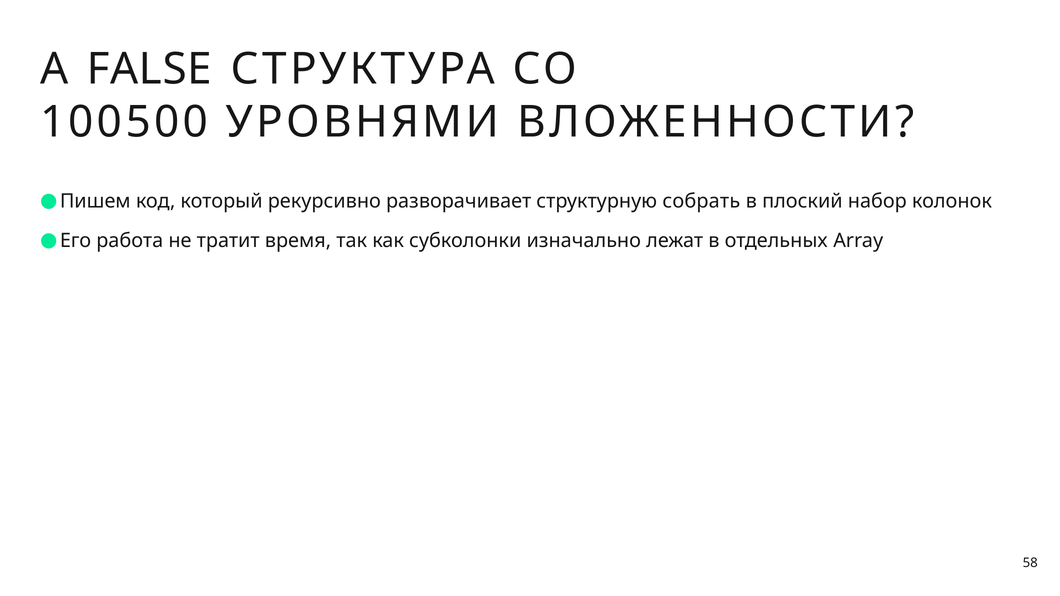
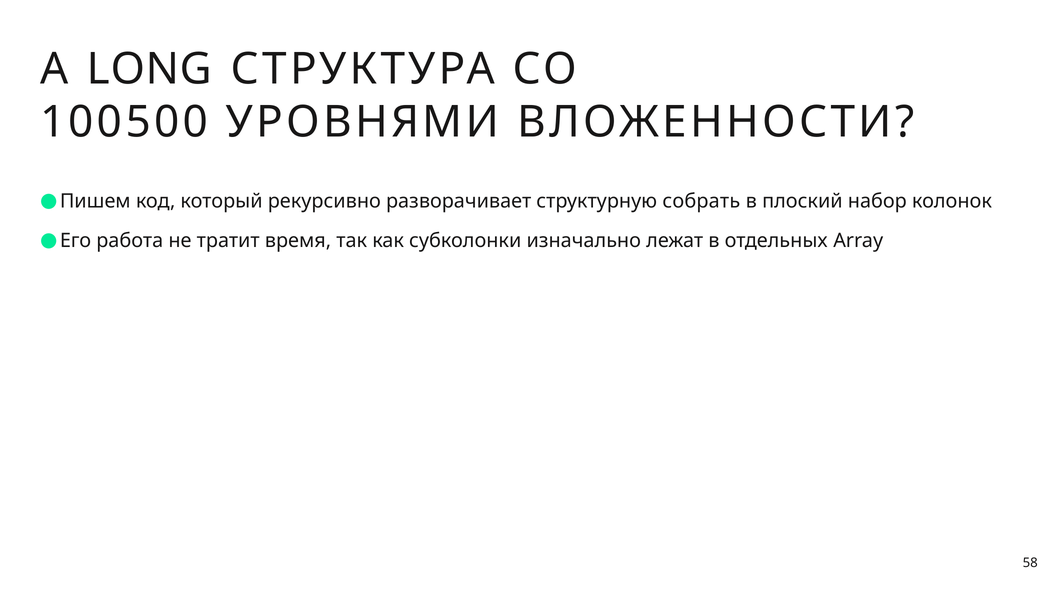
FALSE: FALSE -> LONG
